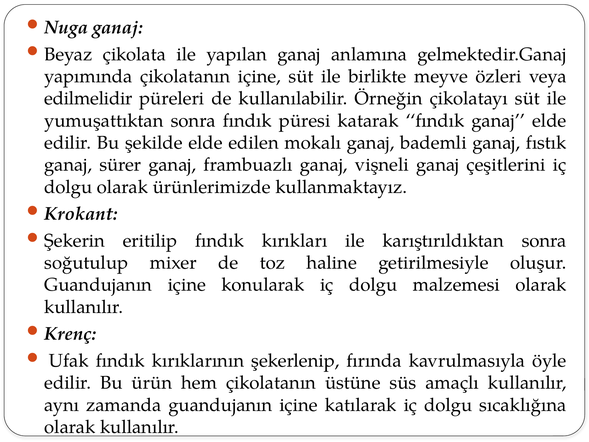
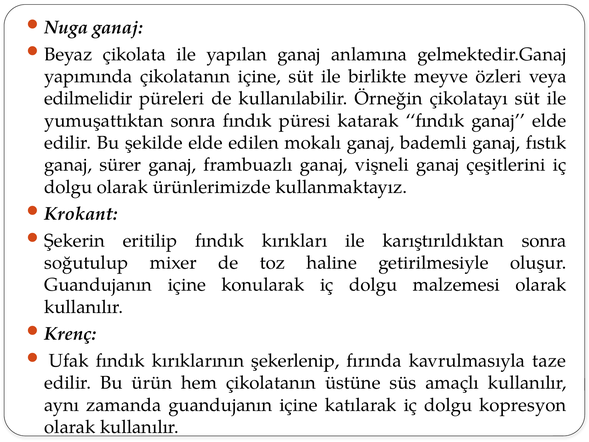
öyle: öyle -> taze
sıcaklığına: sıcaklığına -> kopresyon
